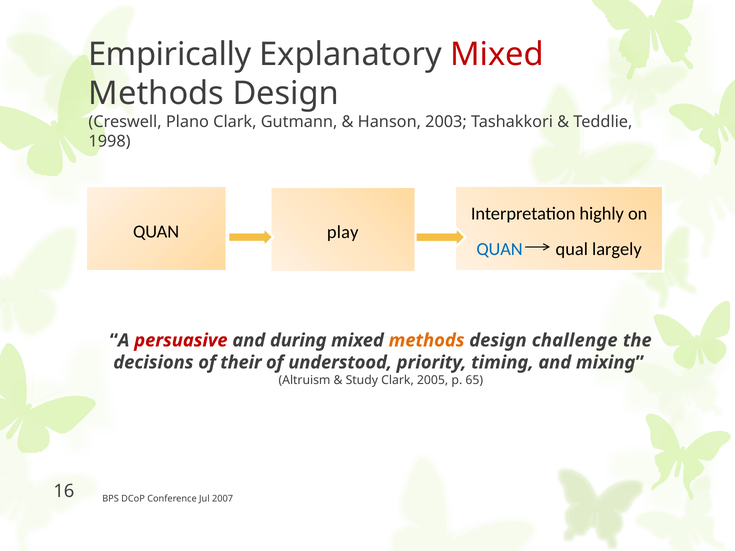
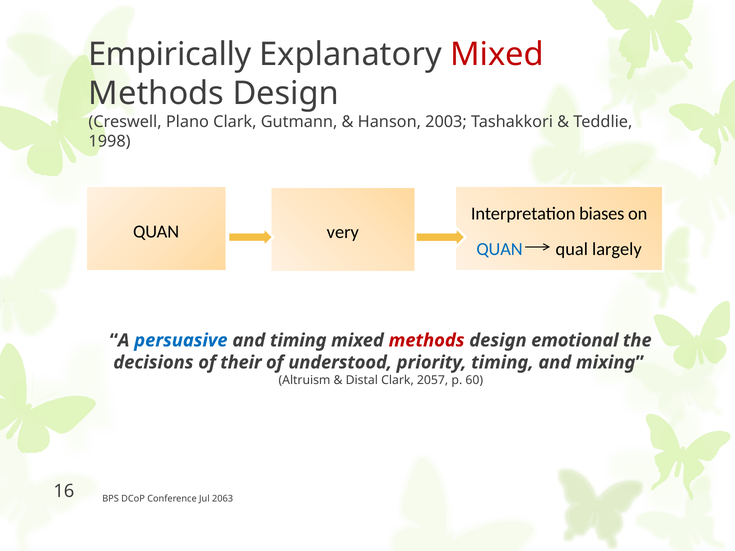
highly: highly -> biases
play: play -> very
persuasive colour: red -> blue
and during: during -> timing
methods at (427, 341) colour: orange -> red
challenge: challenge -> emotional
Study: Study -> Distal
2005: 2005 -> 2057
65: 65 -> 60
2007: 2007 -> 2063
